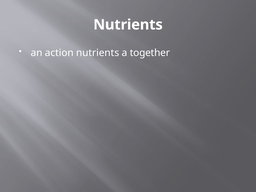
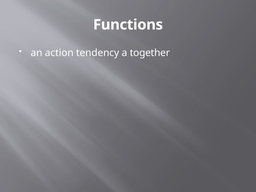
Nutrients at (128, 25): Nutrients -> Functions
action nutrients: nutrients -> tendency
